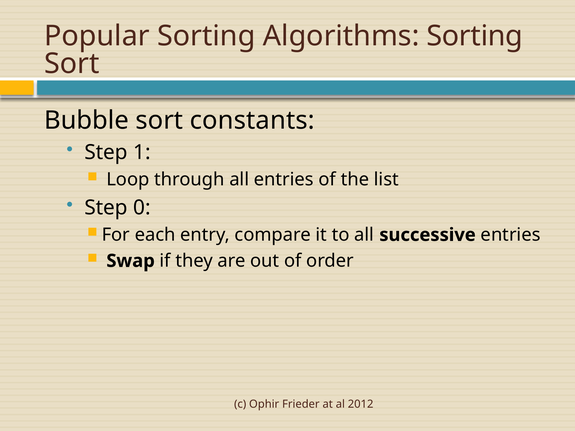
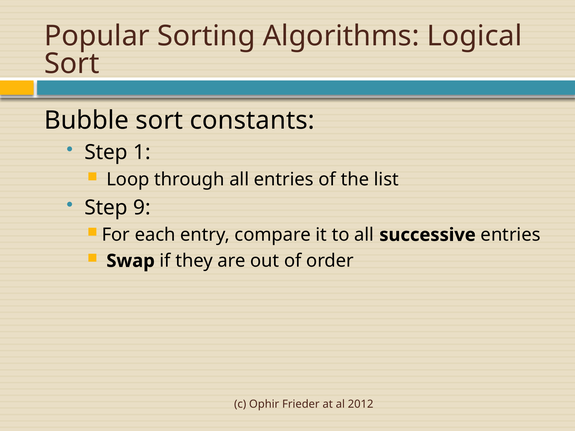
Algorithms Sorting: Sorting -> Logical
0: 0 -> 9
